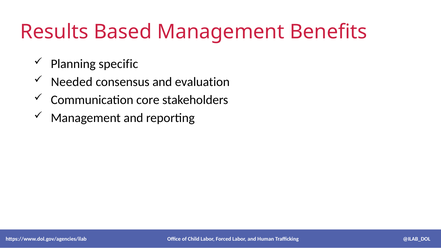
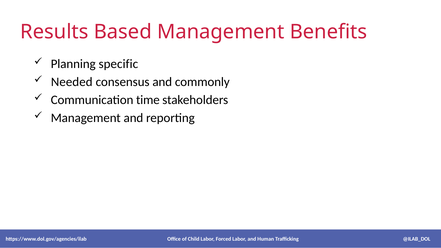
evaluation: evaluation -> commonly
core: core -> time
